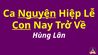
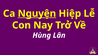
Con underline: present -> none
